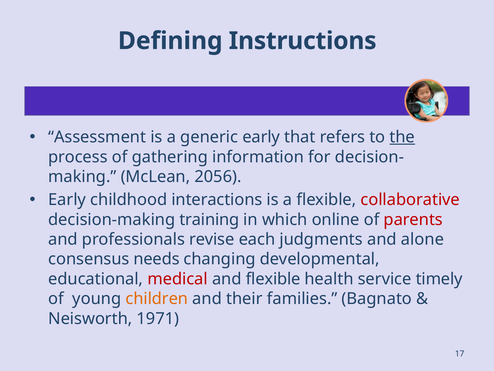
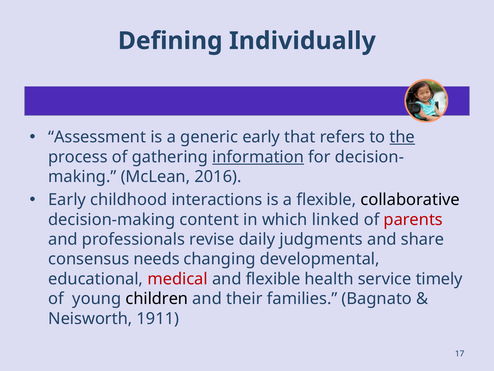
Instructions: Instructions -> Individually
information underline: none -> present
2056: 2056 -> 2016
collaborative colour: red -> black
training: training -> content
online: online -> linked
each: each -> daily
alone: alone -> share
children colour: orange -> black
1971: 1971 -> 1911
